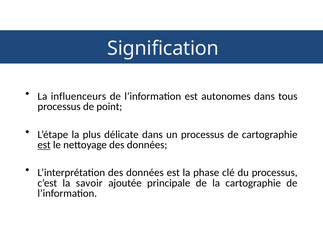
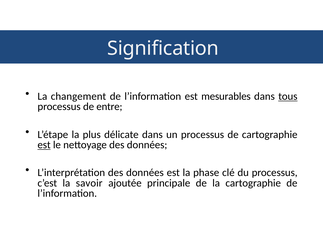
influenceurs: influenceurs -> changement
autonomes: autonomes -> mesurables
tous underline: none -> present
point: point -> entre
